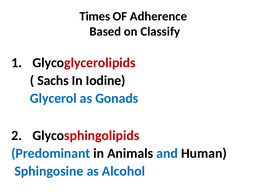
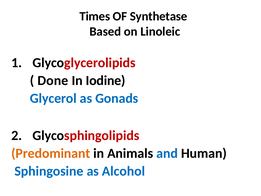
Adherence: Adherence -> Synthetase
Classify: Classify -> Linoleic
Sachs: Sachs -> Done
Predominant colour: blue -> orange
